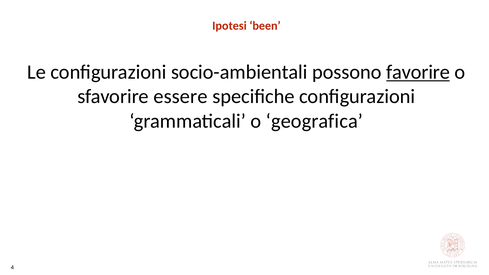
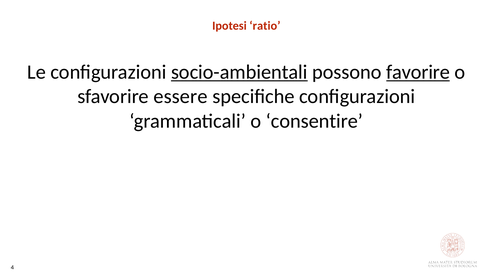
been: been -> ratio
socio-ambientali underline: none -> present
geografica: geografica -> consentire
